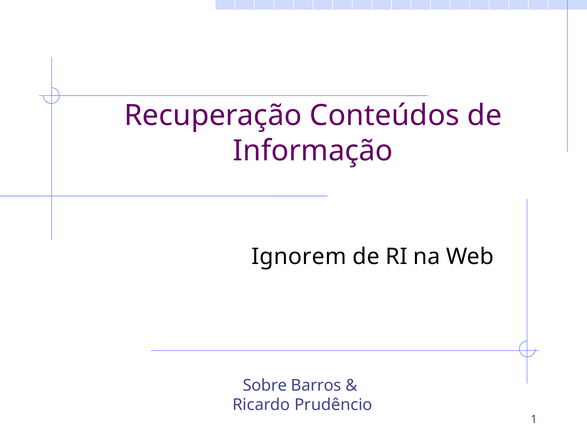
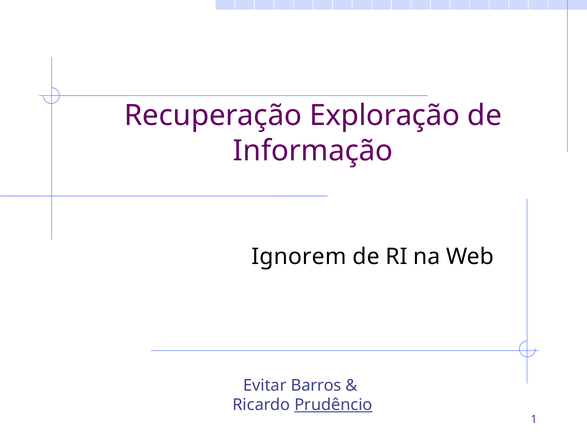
Conteúdos: Conteúdos -> Exploração
Sobre: Sobre -> Evitar
Prudêncio underline: none -> present
